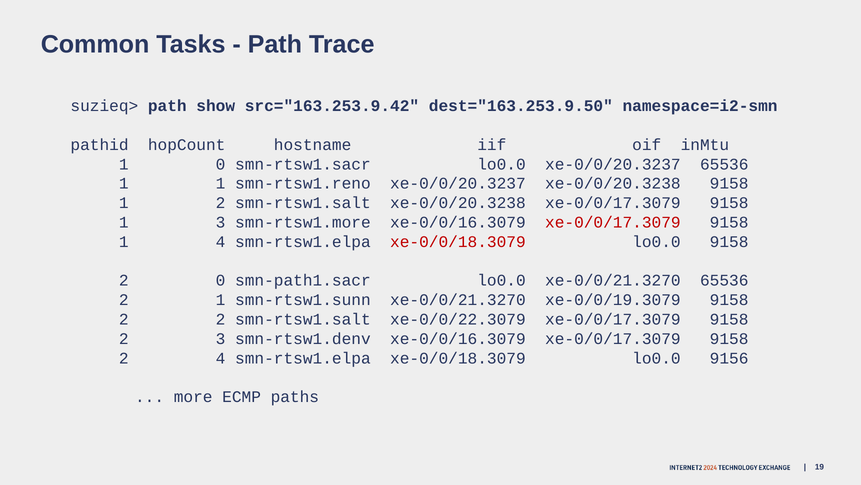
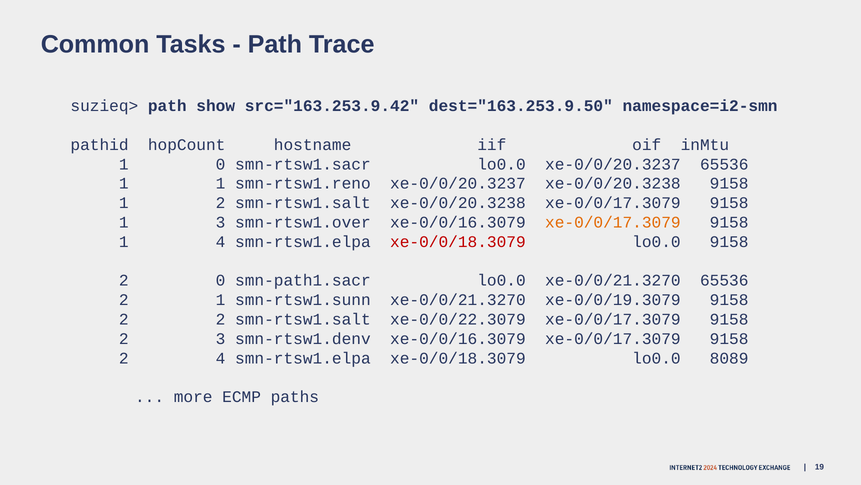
smn-rtsw1.more: smn-rtsw1.more -> smn-rtsw1.over
xe-0/0/17.3079 at (613, 222) colour: red -> orange
9156: 9156 -> 8089
